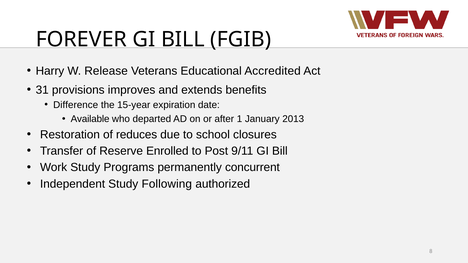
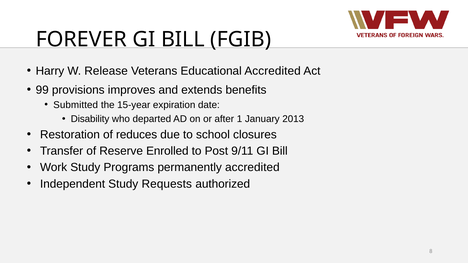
31: 31 -> 99
Difference: Difference -> Submitted
Available: Available -> Disability
permanently concurrent: concurrent -> accredited
Following: Following -> Requests
